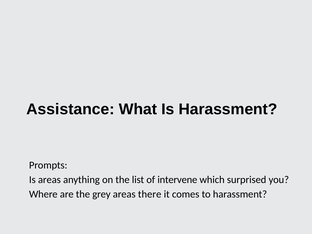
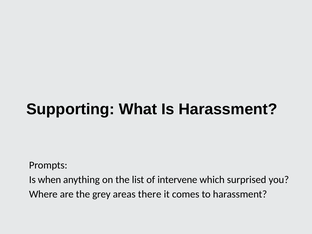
Assistance: Assistance -> Supporting
Is areas: areas -> when
